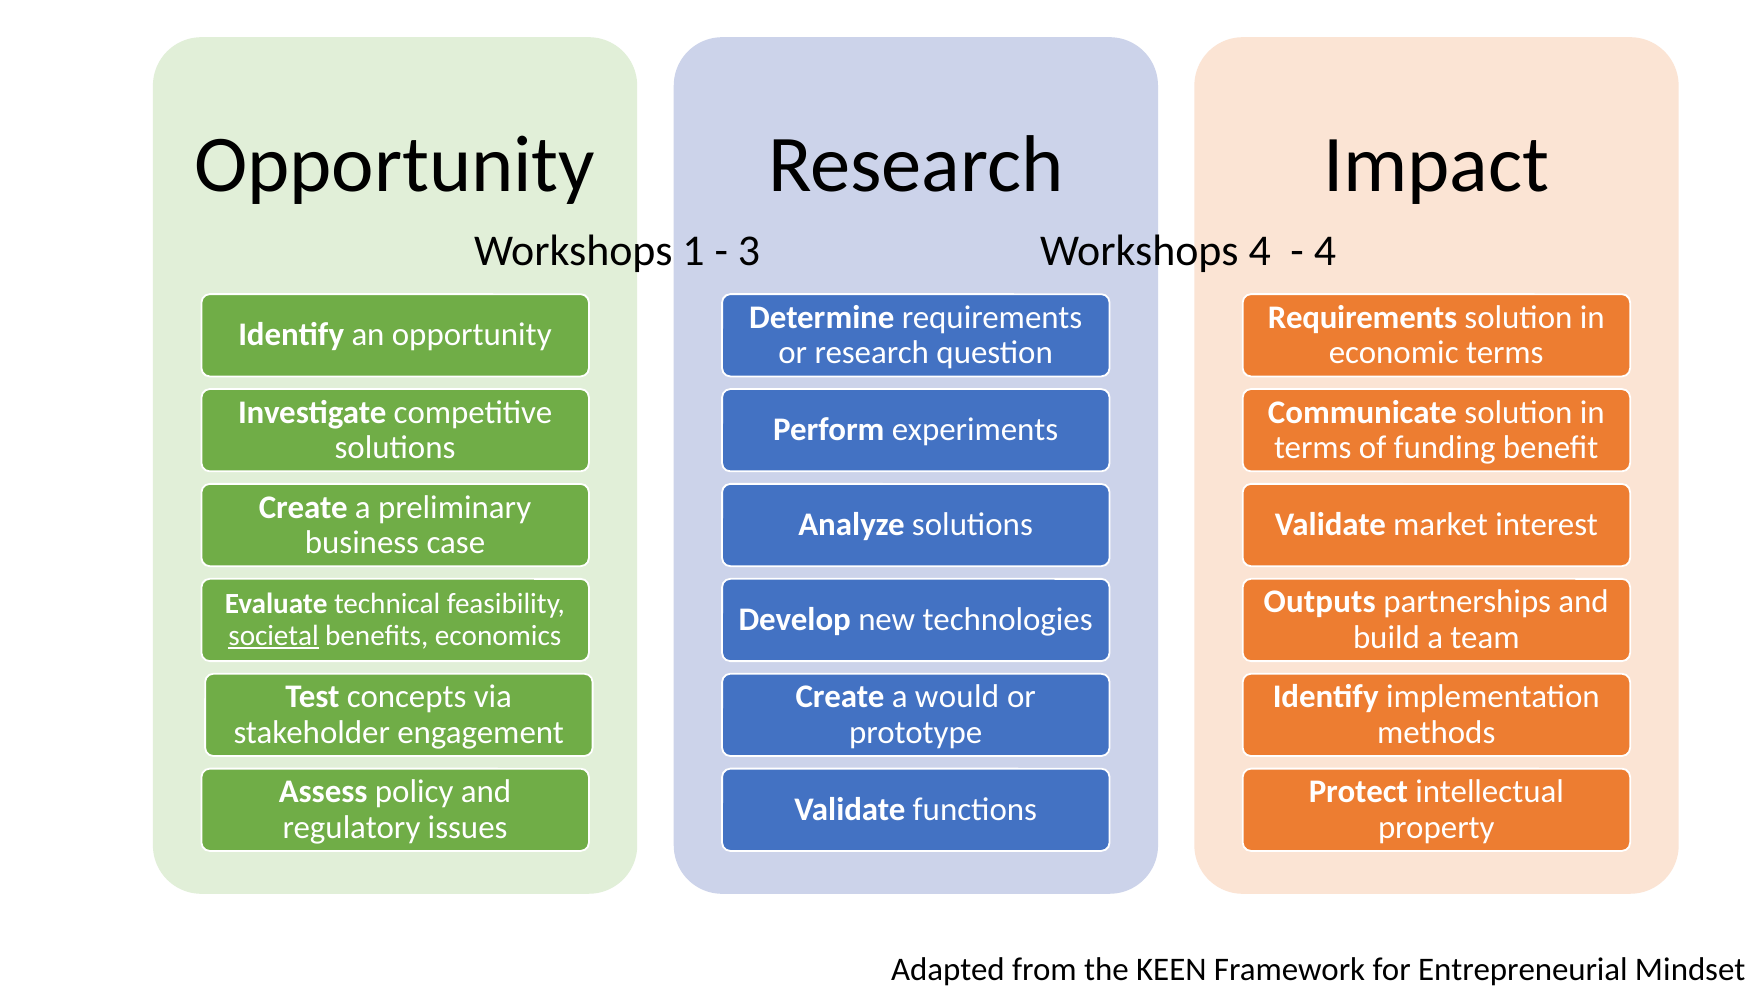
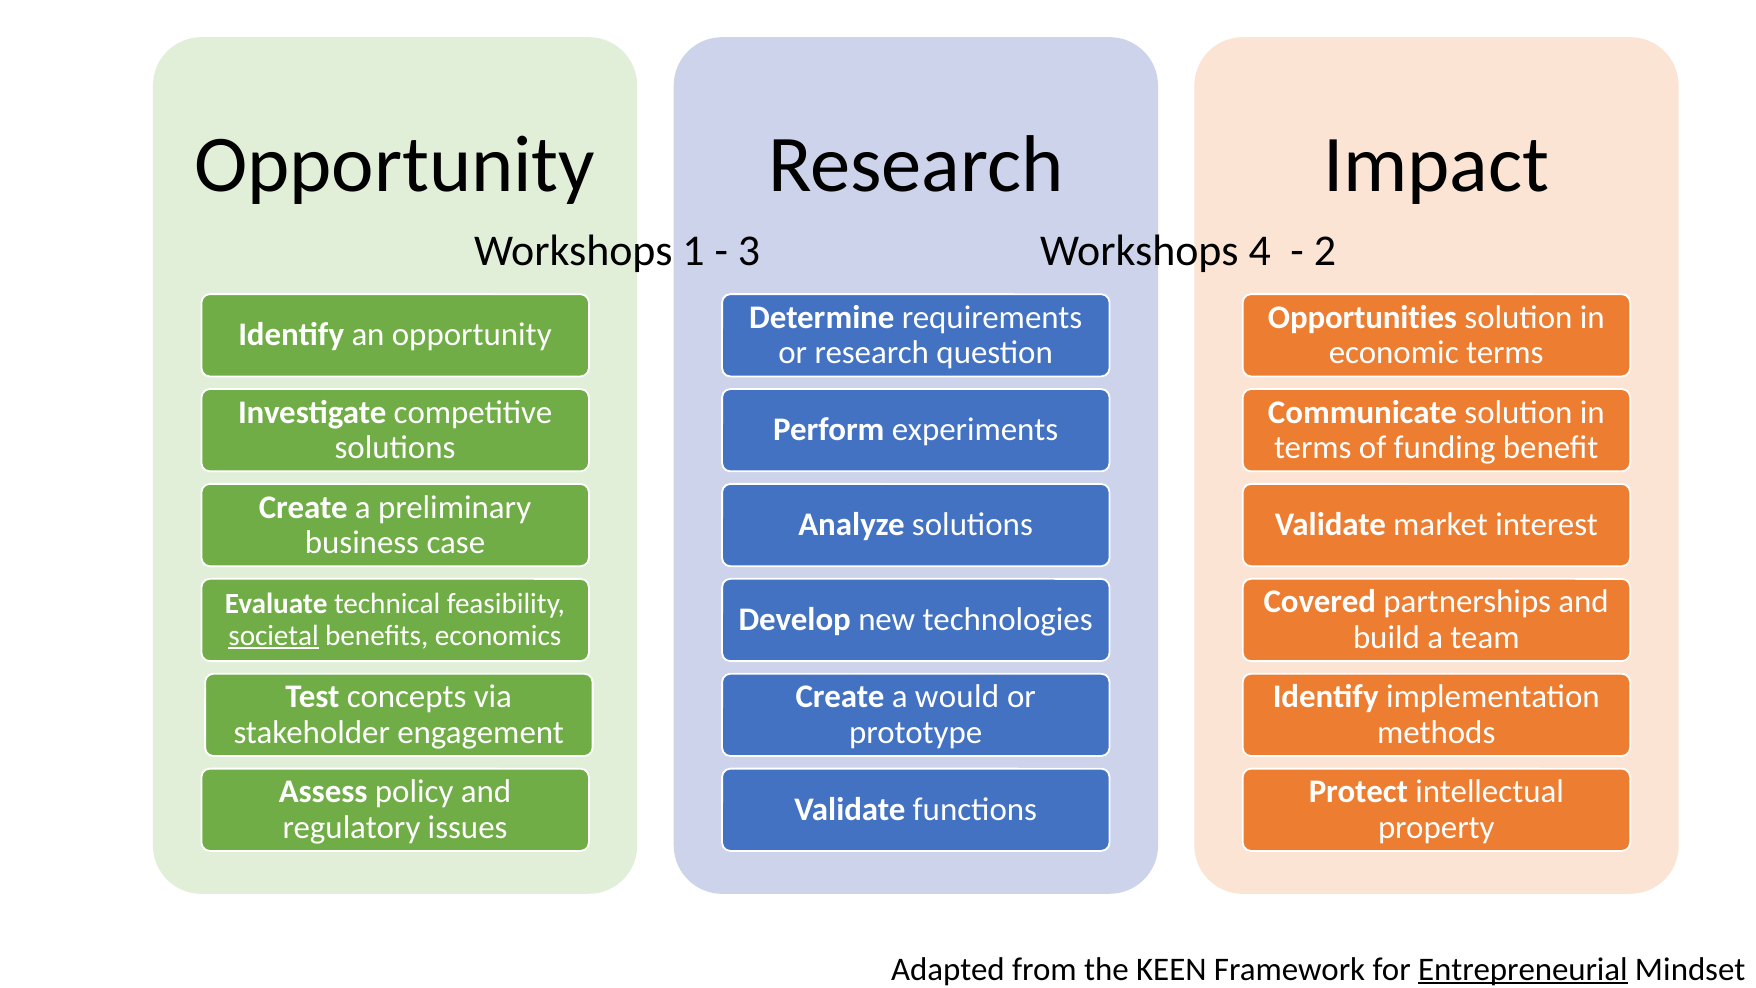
4 at (1325, 251): 4 -> 2
Requirements at (1363, 317): Requirements -> Opportunities
Outputs: Outputs -> Covered
Entrepreneurial underline: none -> present
